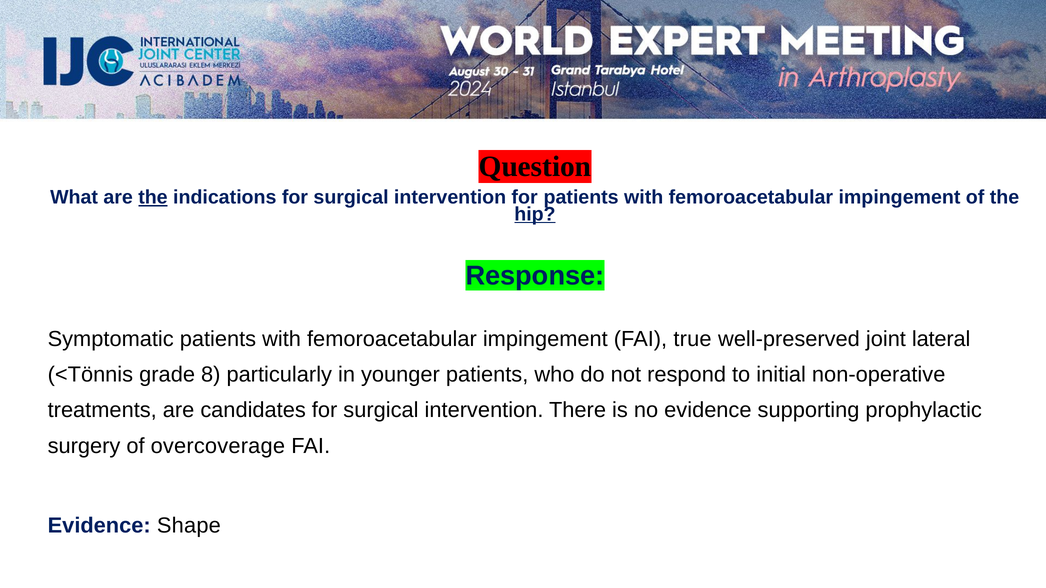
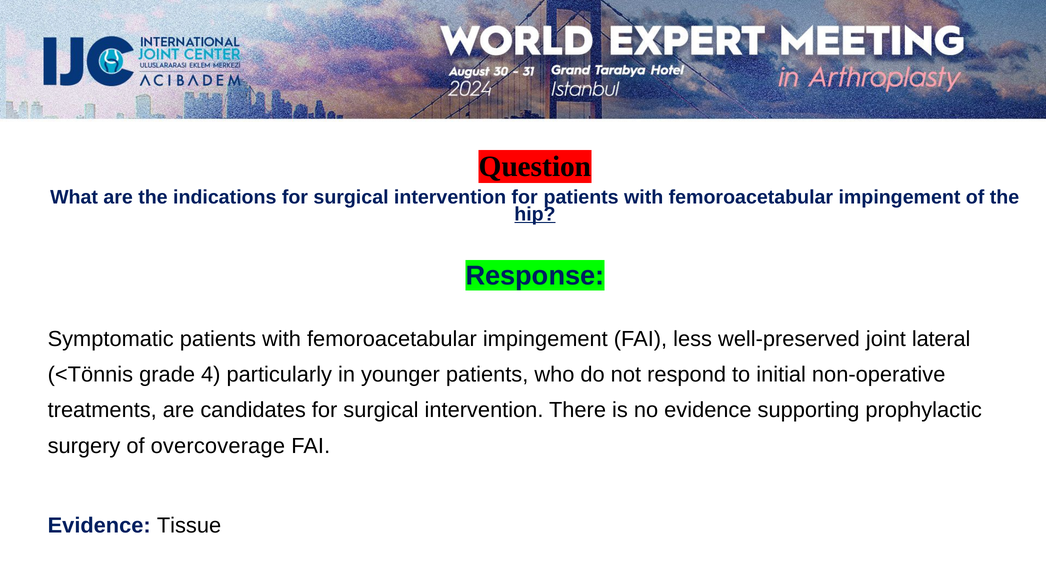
the at (153, 197) underline: present -> none
true: true -> less
8: 8 -> 4
Shape: Shape -> Tissue
